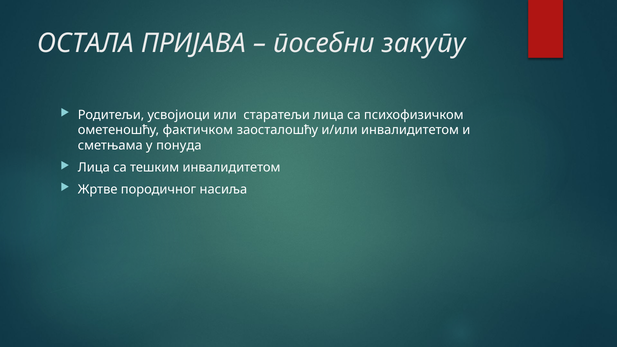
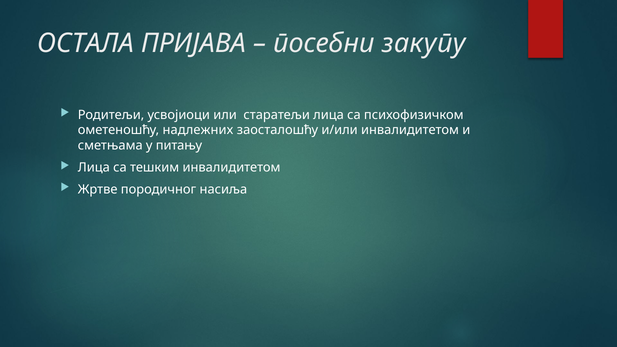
фактичком: фактичком -> надлежних
понуда: понуда -> питању
